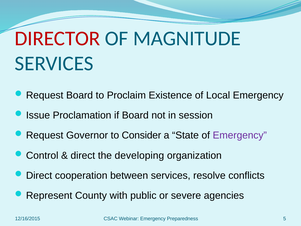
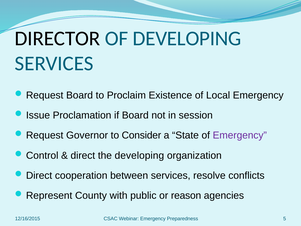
DIRECTOR colour: red -> black
OF MAGNITUDE: MAGNITUDE -> DEVELOPING
severe: severe -> reason
